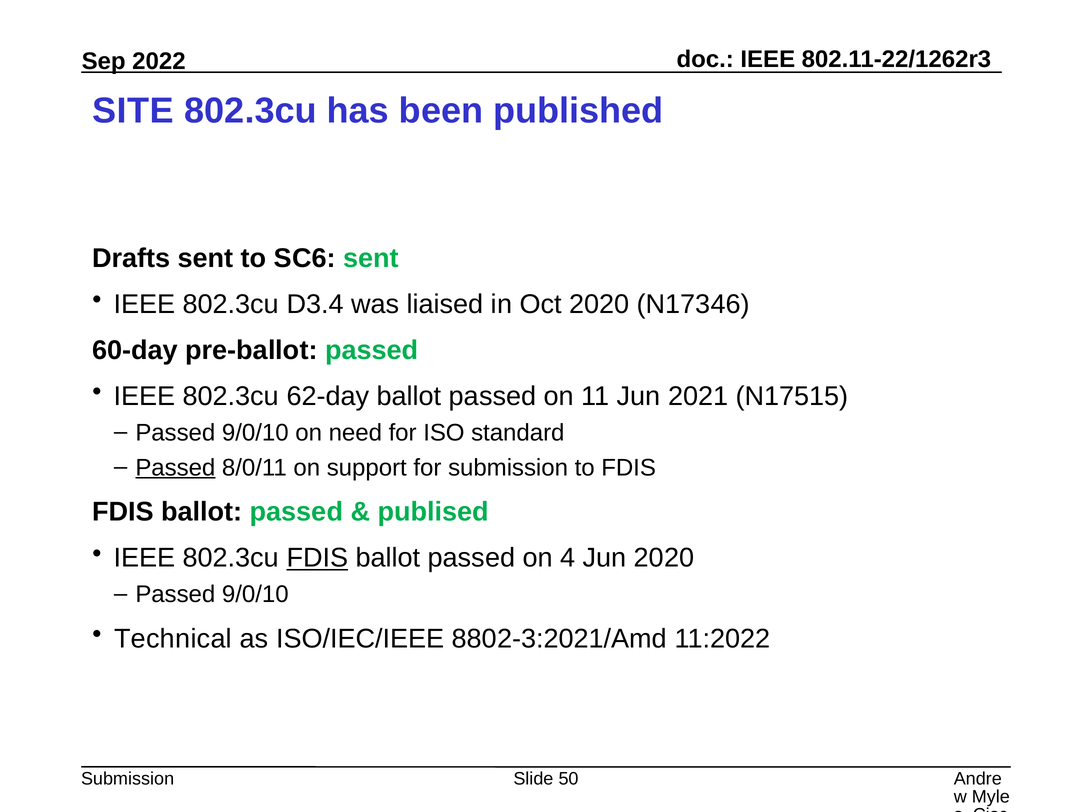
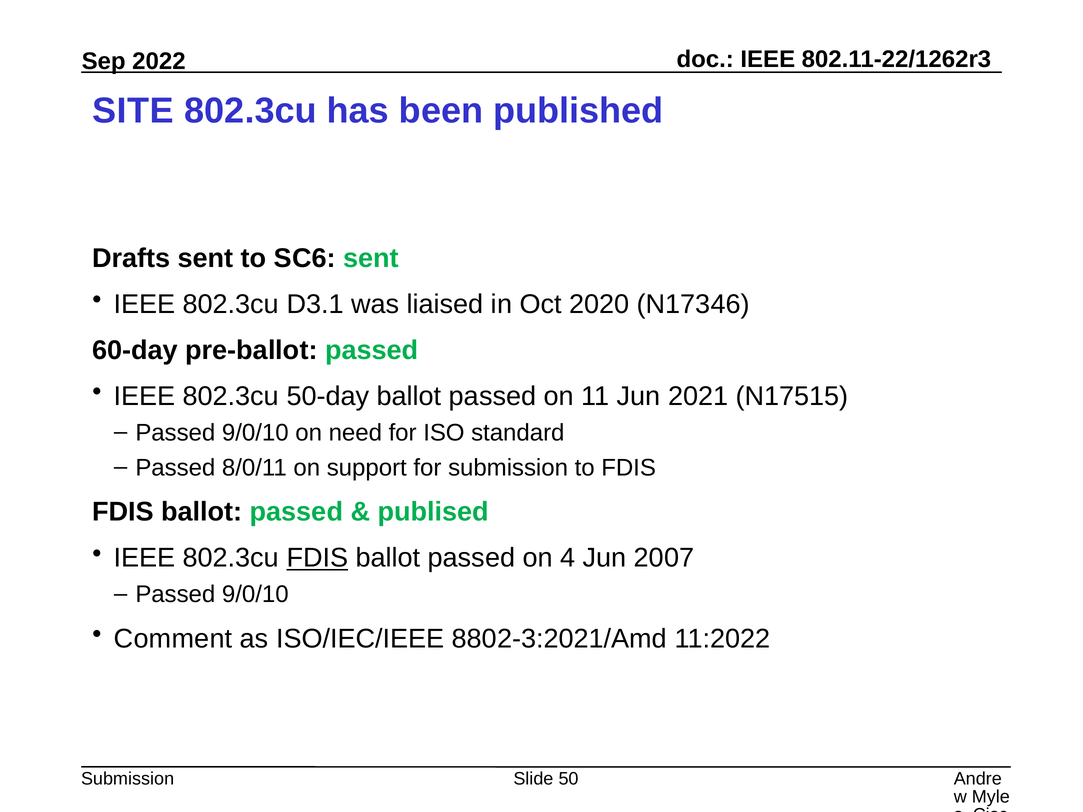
D3.4: D3.4 -> D3.1
62-day: 62-day -> 50-day
Passed at (175, 468) underline: present -> none
Jun 2020: 2020 -> 2007
Technical: Technical -> Comment
